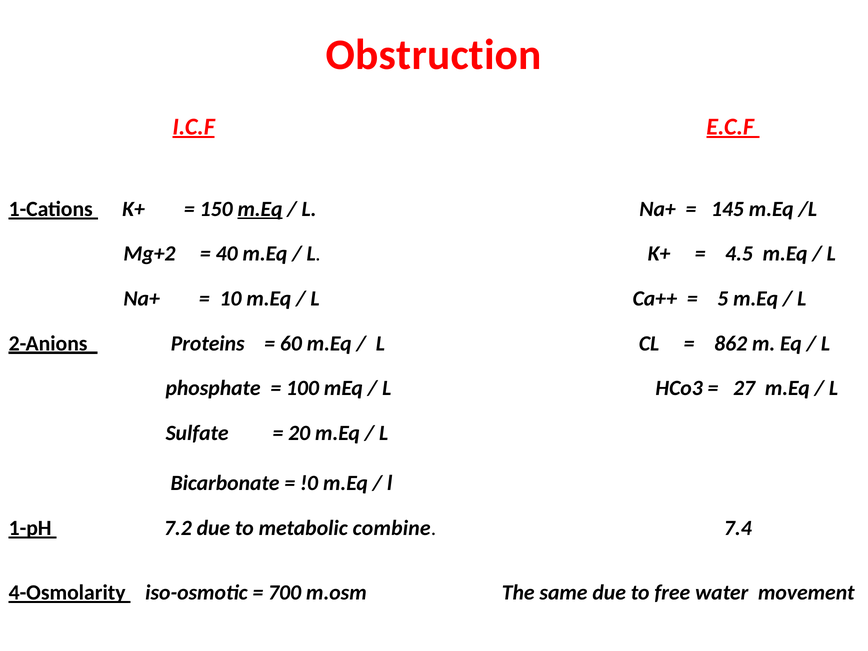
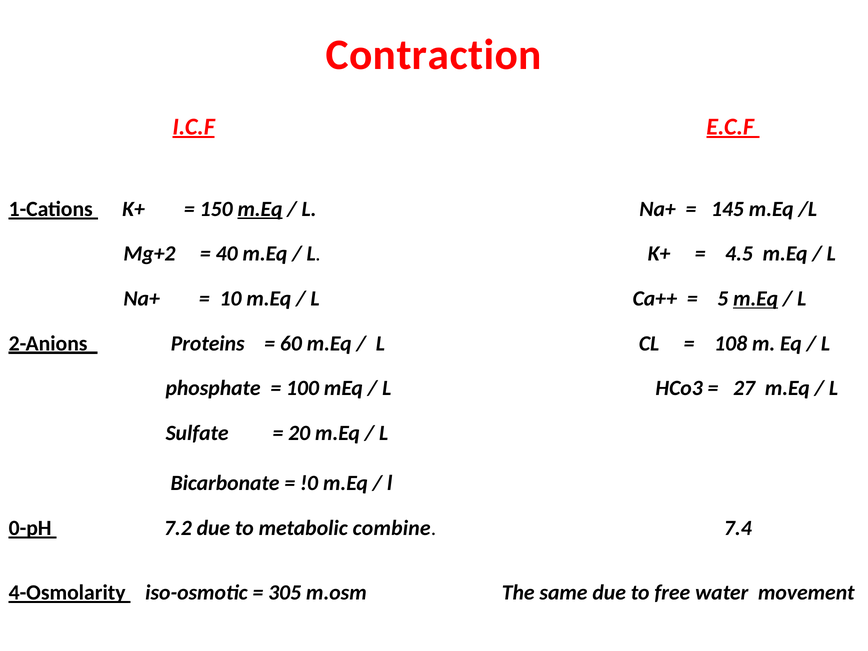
Obstruction: Obstruction -> Contraction
m.Eq at (756, 299) underline: none -> present
862: 862 -> 108
1-pH: 1-pH -> 0-pH
700: 700 -> 305
